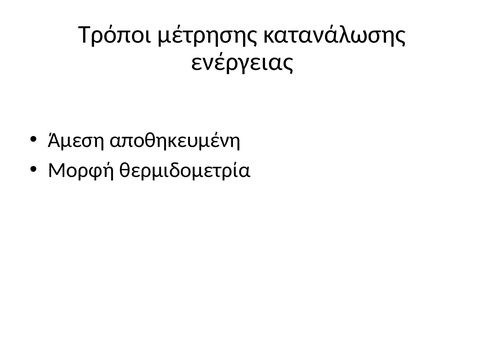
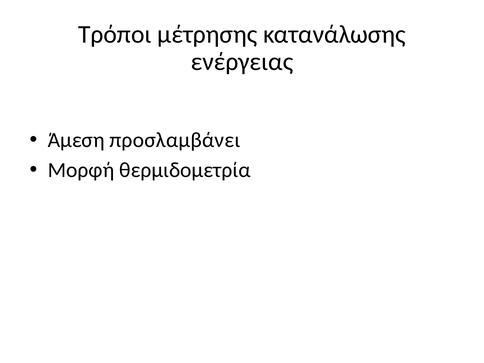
αποθηκευμένη: αποθηκευμένη -> προσλαμβάνει
